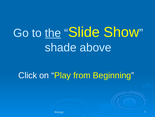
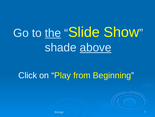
above underline: none -> present
